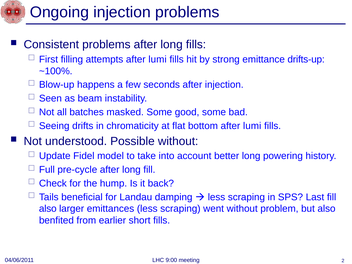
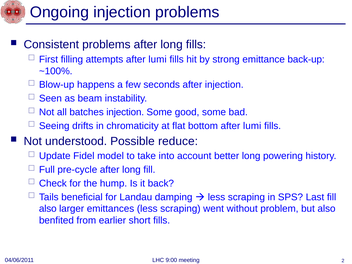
drifts-up: drifts-up -> back-up
batches masked: masked -> injection
Possible without: without -> reduce
